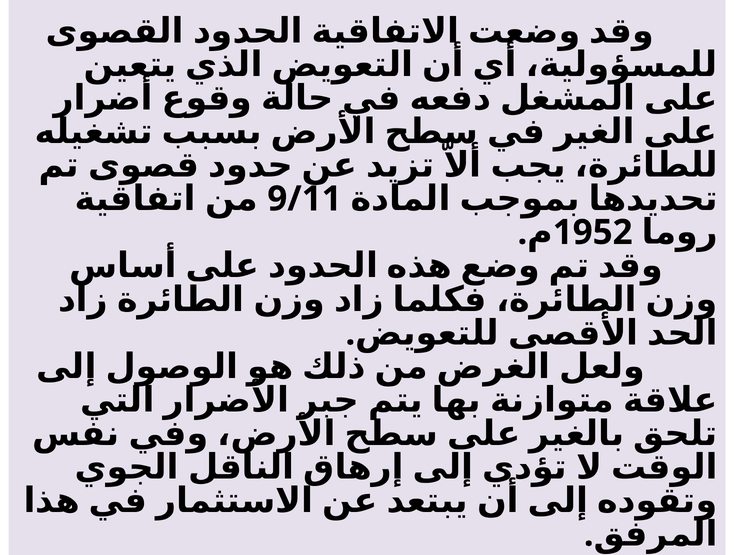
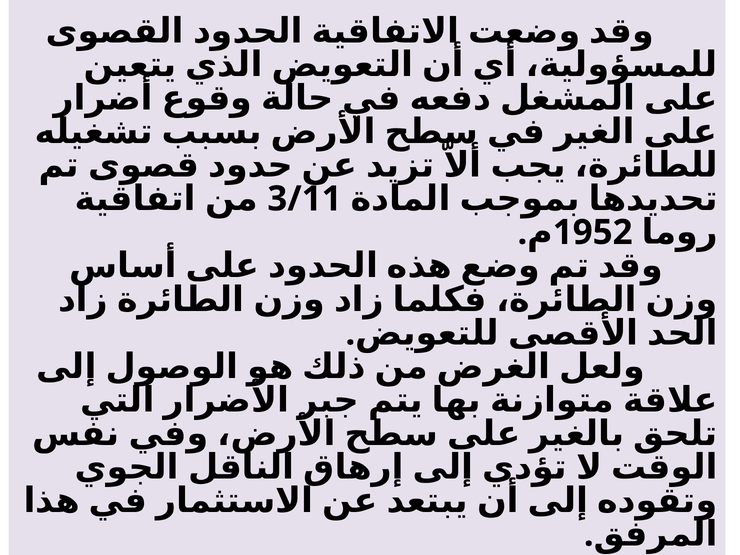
9/11: 9/11 -> 3/11
